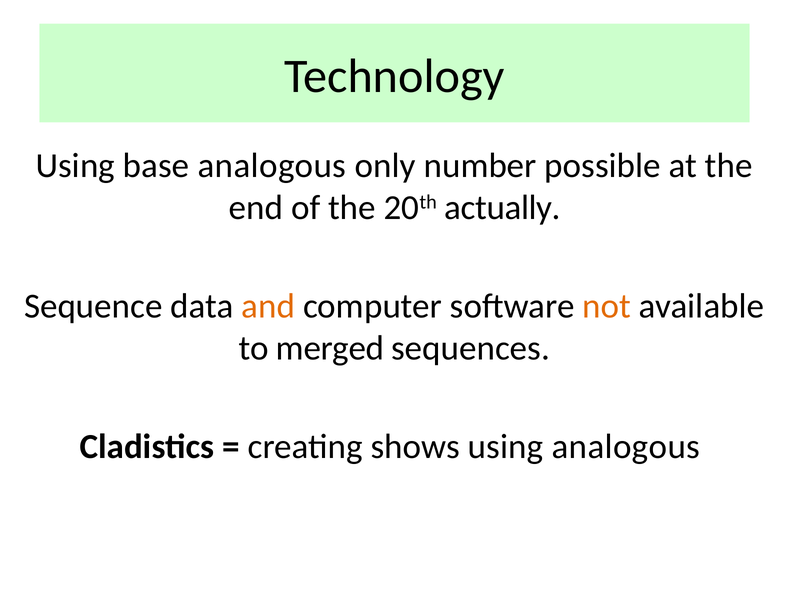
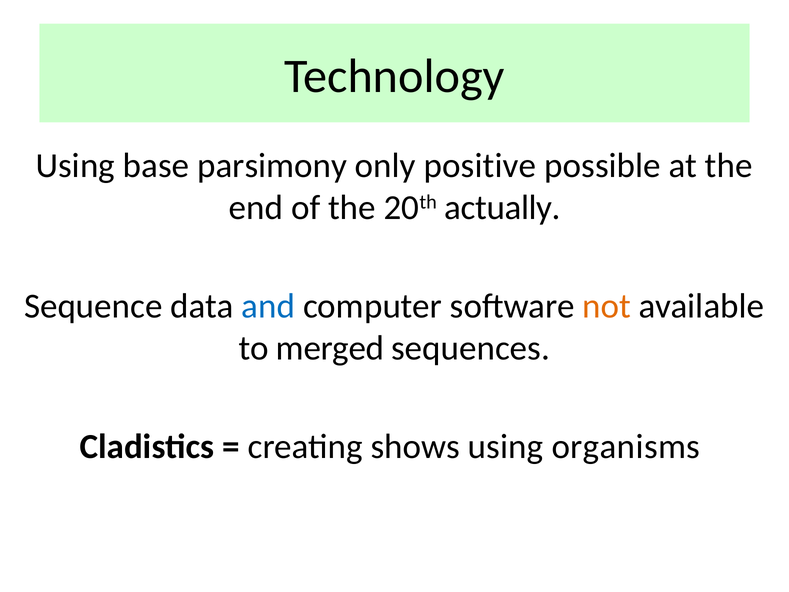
base analogous: analogous -> parsimony
number: number -> positive
and colour: orange -> blue
using analogous: analogous -> organisms
